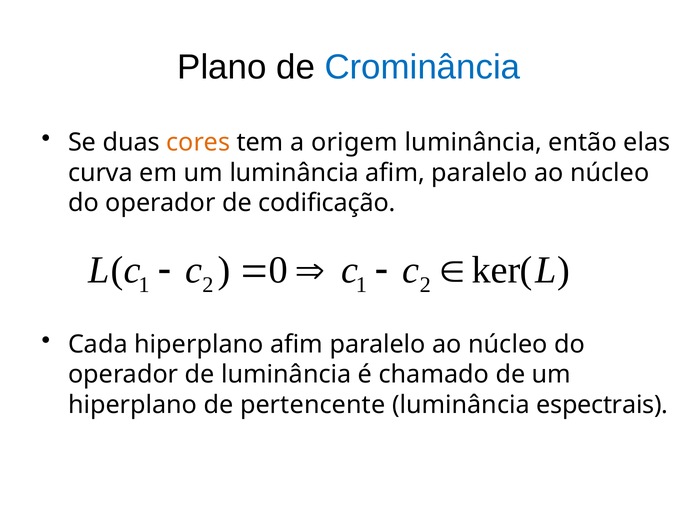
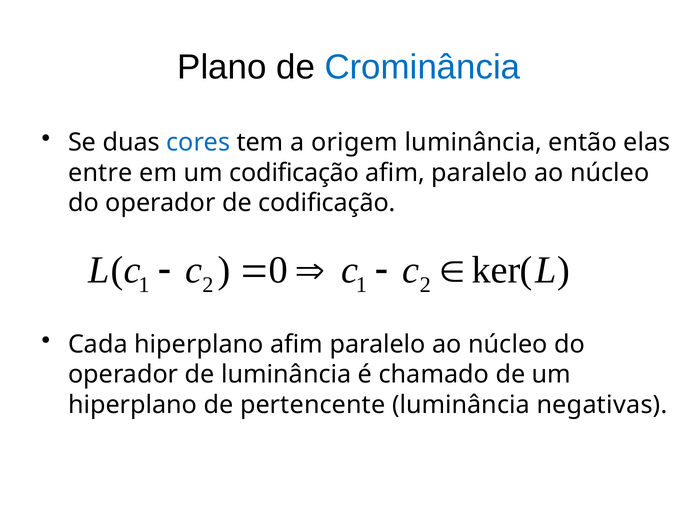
cores colour: orange -> blue
curva: curva -> entre
um luminância: luminância -> codificação
espectrais: espectrais -> negativas
